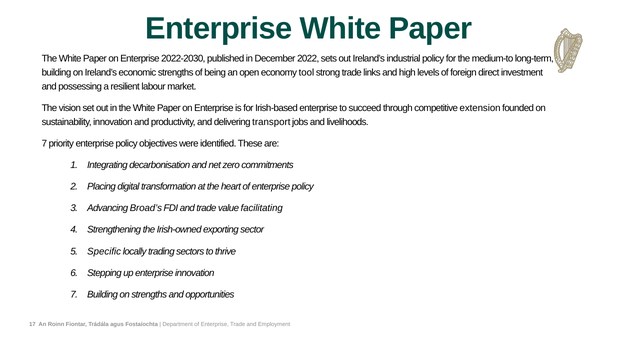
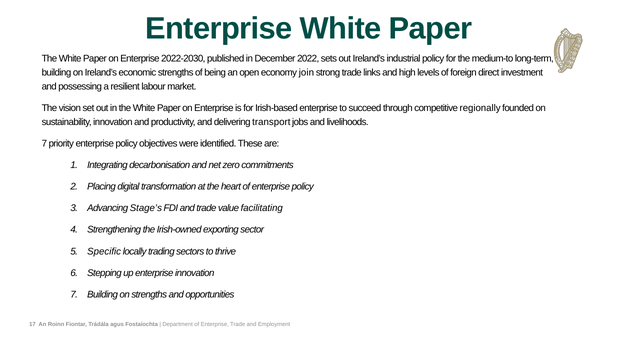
tool: tool -> join
extension: extension -> regionally
Broad’s: Broad’s -> Stage’s
